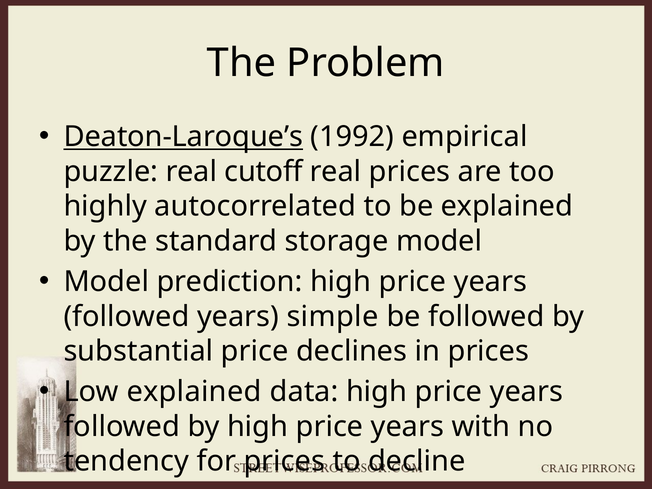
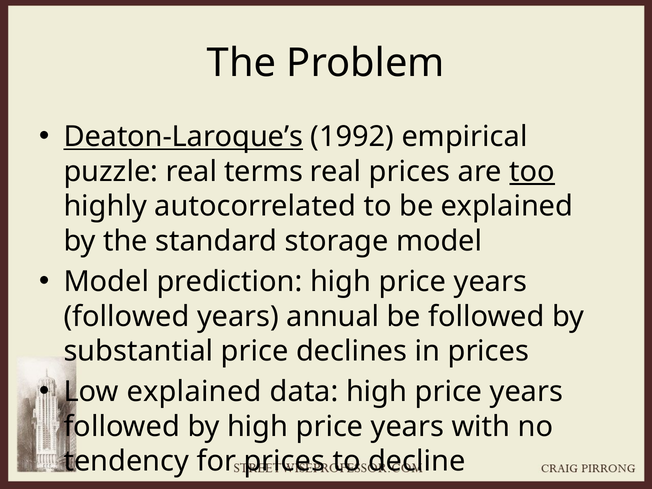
cutoff: cutoff -> terms
too underline: none -> present
simple: simple -> annual
